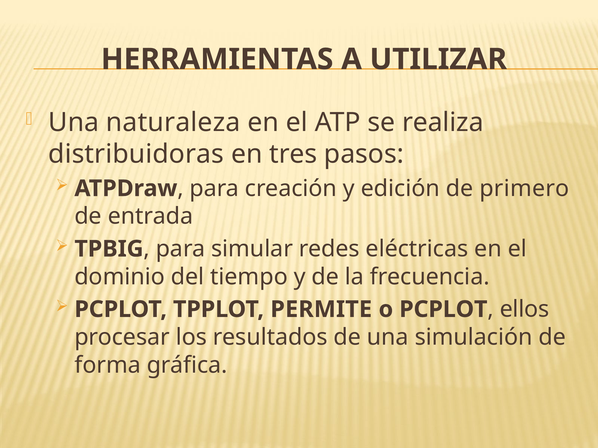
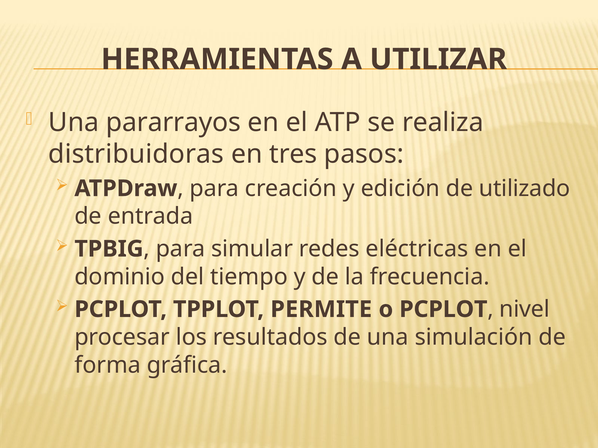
naturaleza: naturaleza -> pararrayos
primero: primero -> utilizado
ellos: ellos -> nivel
